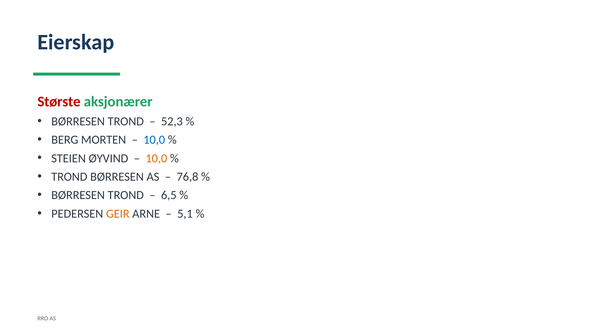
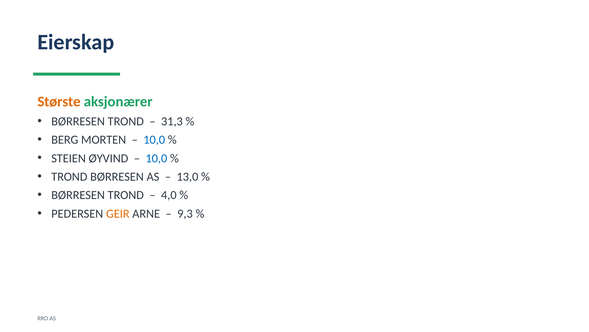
Største colour: red -> orange
52,3: 52,3 -> 31,3
10,0 at (156, 158) colour: orange -> blue
76,8: 76,8 -> 13,0
6,5: 6,5 -> 4,0
5,1: 5,1 -> 9,3
